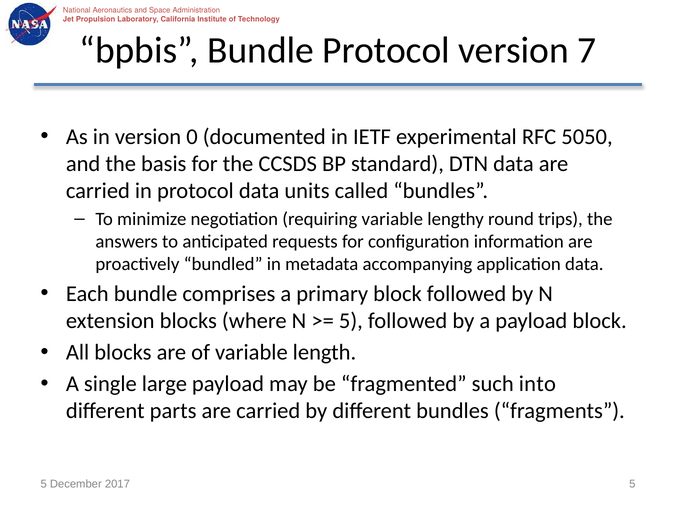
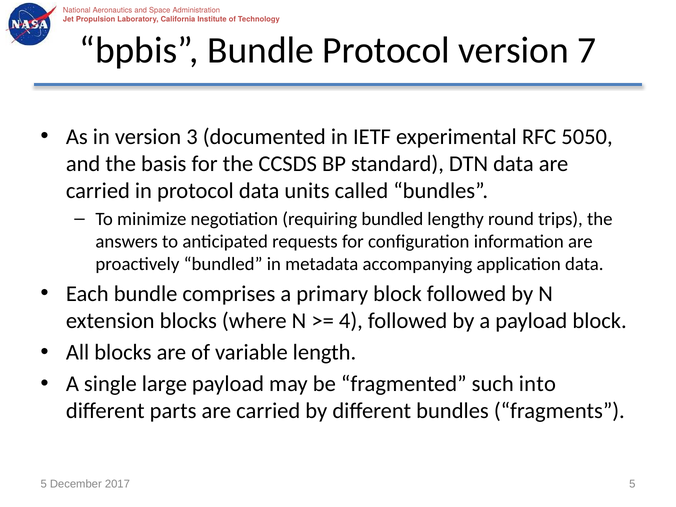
0: 0 -> 3
requiring variable: variable -> bundled
5 at (351, 321): 5 -> 4
